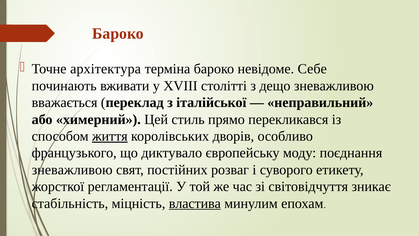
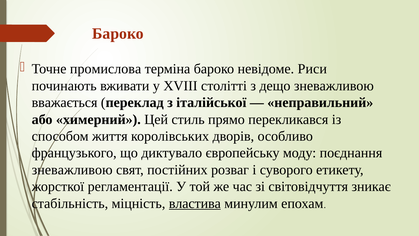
архітектура: архітектура -> промислова
Себе: Себе -> Риси
життя underline: present -> none
